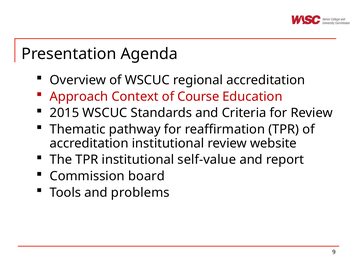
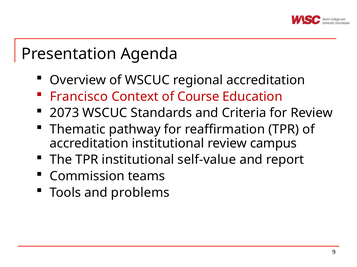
Approach: Approach -> Francisco
2015: 2015 -> 2073
website: website -> campus
board: board -> teams
